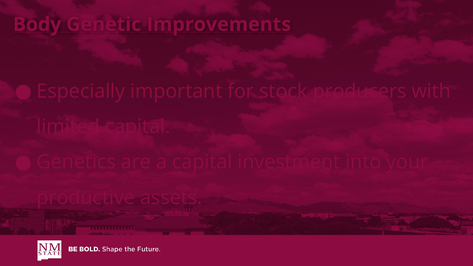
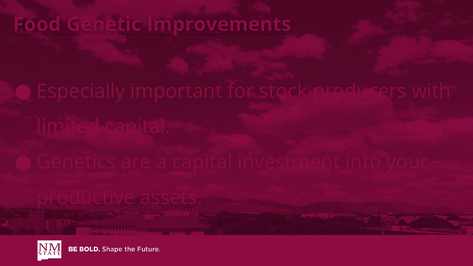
Body: Body -> Food
